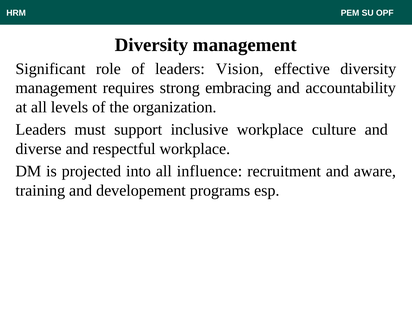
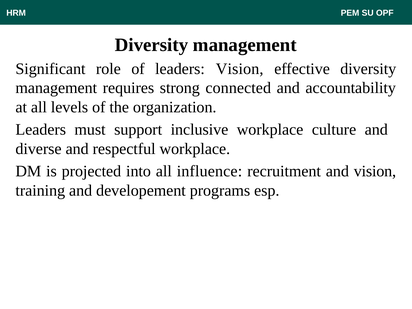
embracing: embracing -> connected
and aware: aware -> vision
